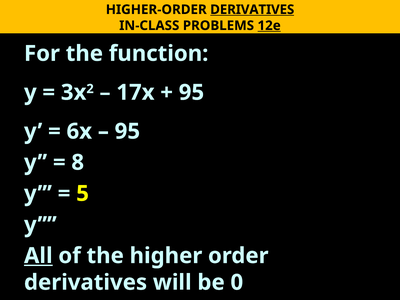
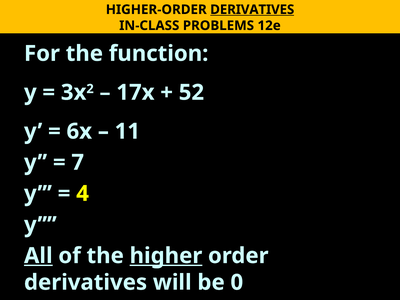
12e underline: present -> none
95 at (191, 92): 95 -> 52
95 at (127, 131): 95 -> 11
8: 8 -> 7
5: 5 -> 4
higher underline: none -> present
